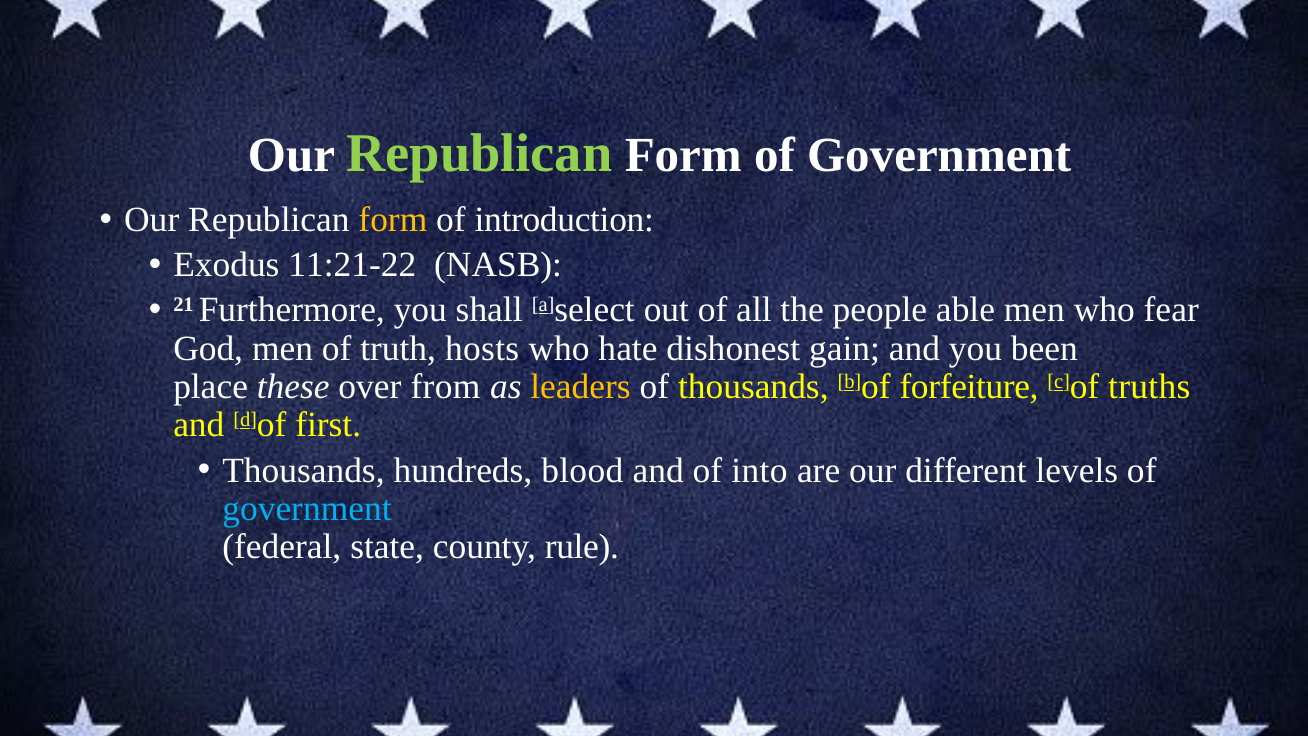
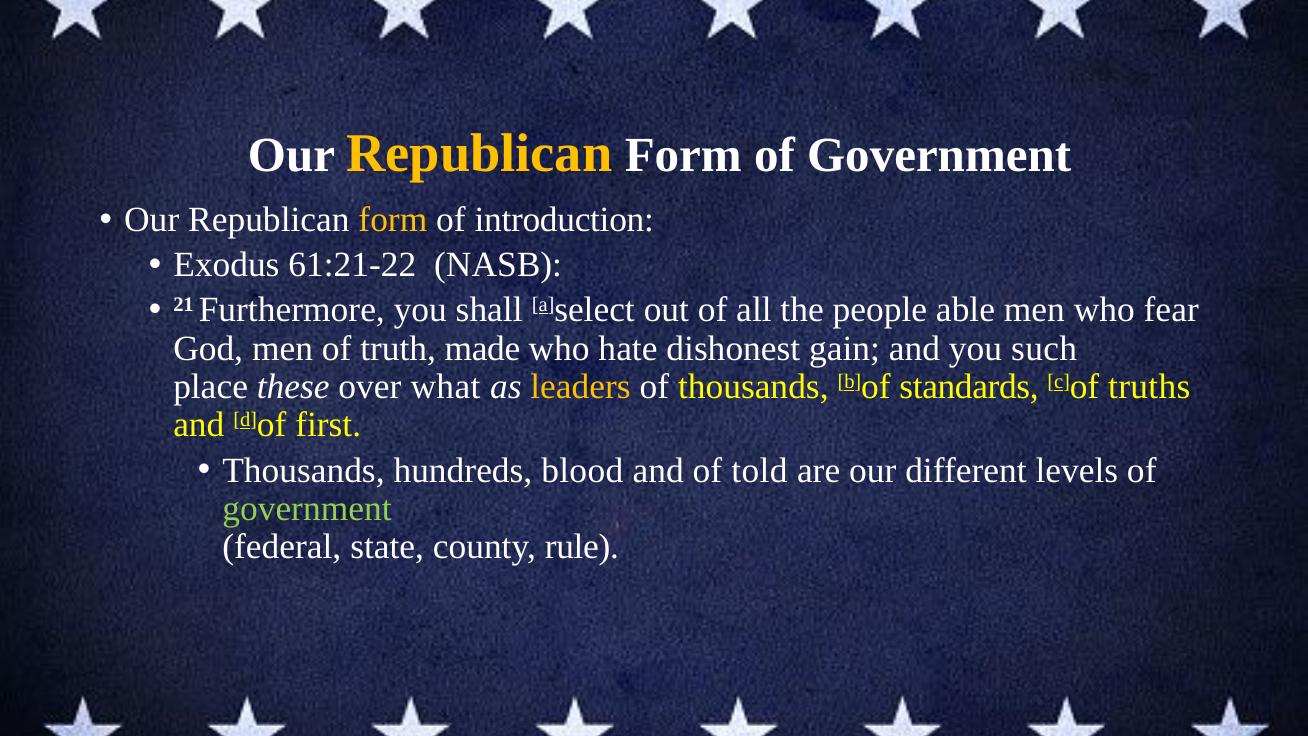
Republican at (479, 153) colour: light green -> yellow
11:21-22: 11:21-22 -> 61:21-22
hosts: hosts -> made
been: been -> such
from: from -> what
forfeiture: forfeiture -> standards
into: into -> told
government at (307, 509) colour: light blue -> light green
